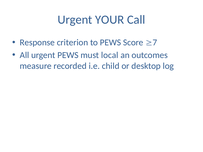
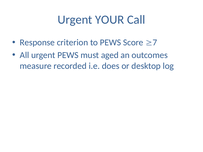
local: local -> aged
child: child -> does
